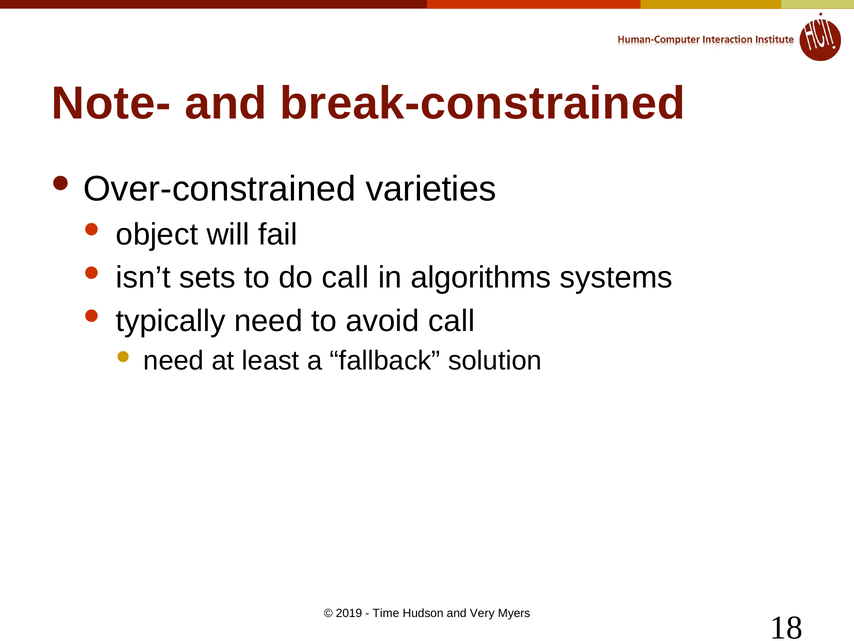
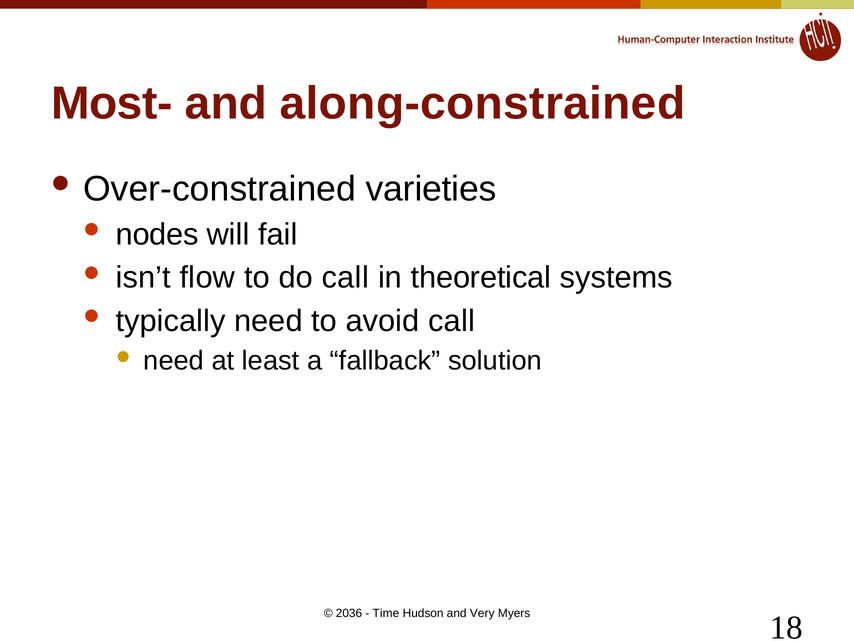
Note-: Note- -> Most-
break-constrained: break-constrained -> along-constrained
object: object -> nodes
sets: sets -> flow
algorithms: algorithms -> theoretical
2019: 2019 -> 2036
